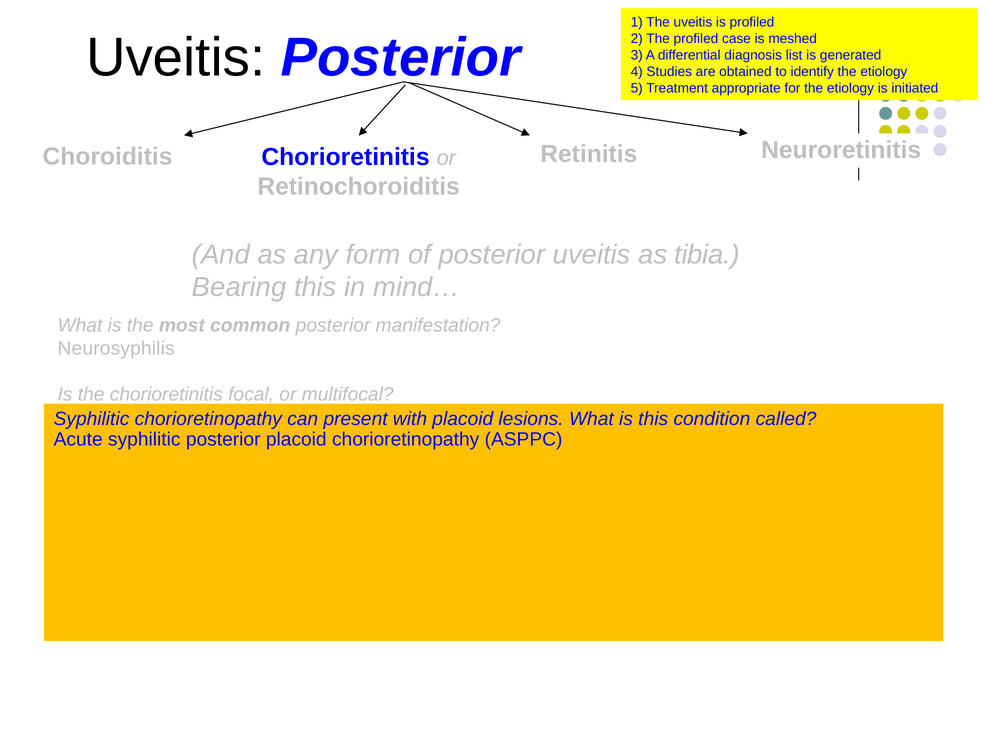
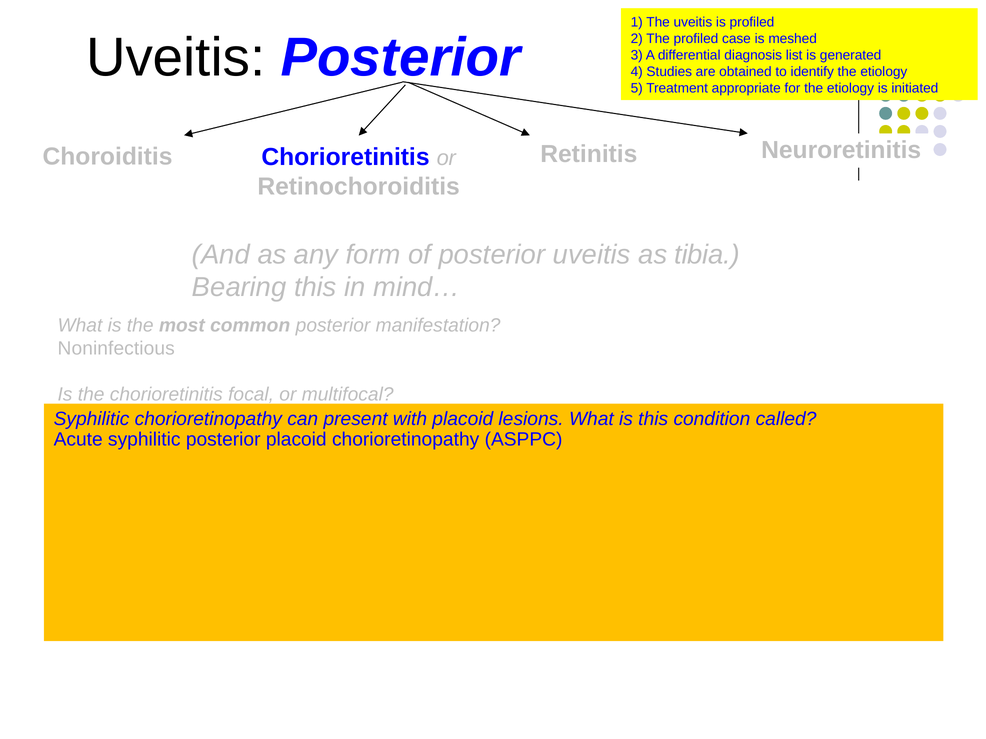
Neurosyphilis: Neurosyphilis -> Noninfectious
